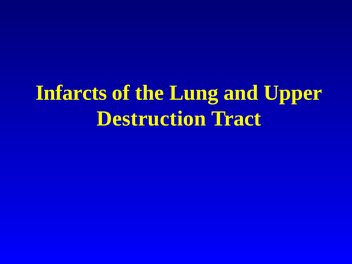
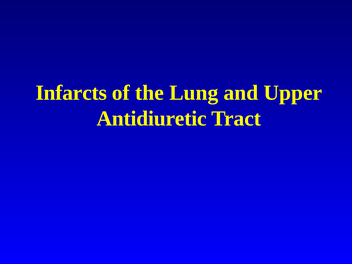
Destruction: Destruction -> Antidiuretic
